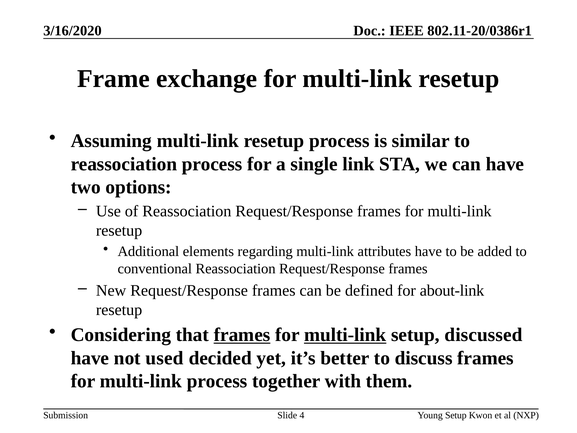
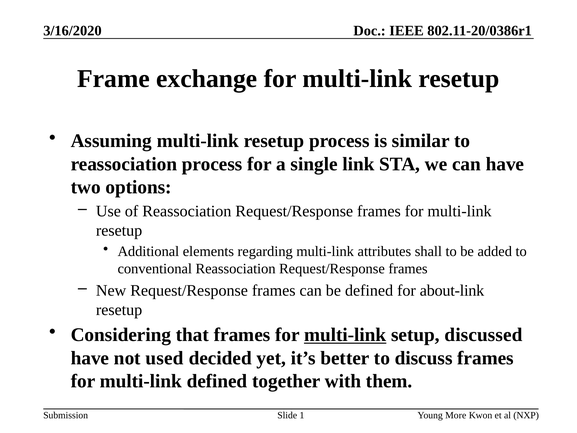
attributes have: have -> shall
frames at (242, 335) underline: present -> none
multi-link process: process -> defined
4: 4 -> 1
Young Setup: Setup -> More
